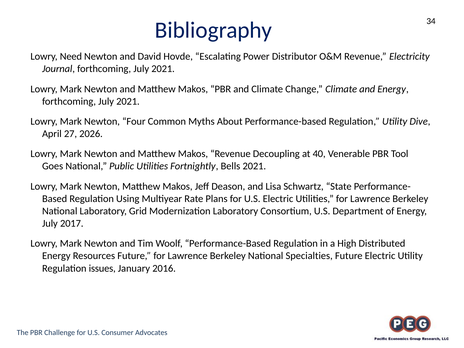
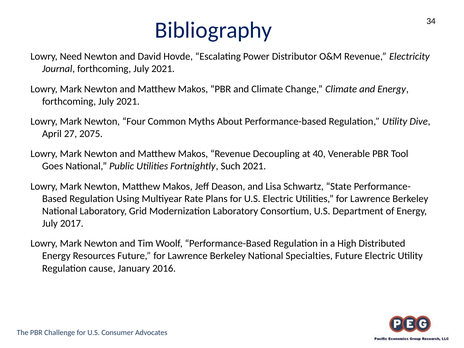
2026: 2026 -> 2075
Bells: Bells -> Such
issues: issues -> cause
